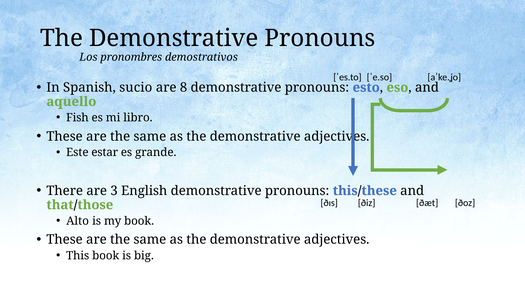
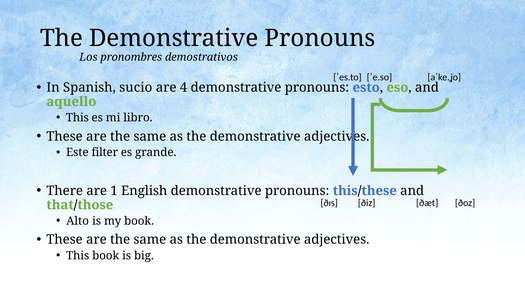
8: 8 -> 4
Fish at (77, 118): Fish -> This
estar: estar -> filter
3: 3 -> 1
